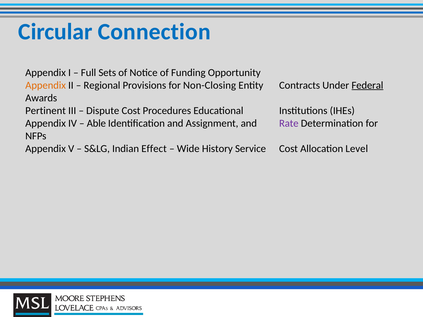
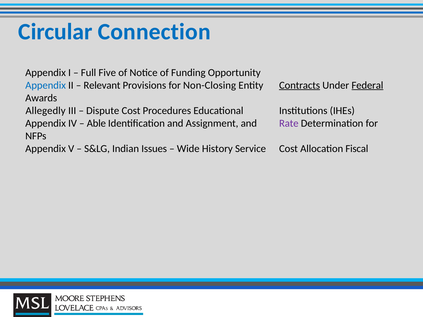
Sets: Sets -> Five
Appendix at (46, 85) colour: orange -> blue
Regional: Regional -> Relevant
Contracts underline: none -> present
Pertinent: Pertinent -> Allegedly
Effect: Effect -> Issues
Level: Level -> Fiscal
